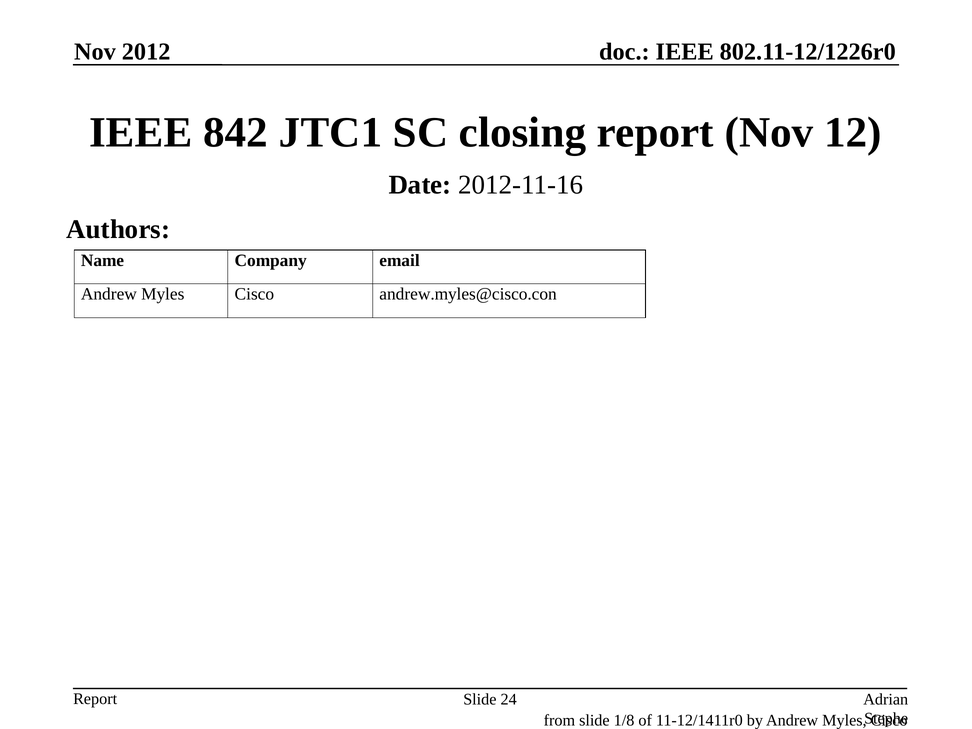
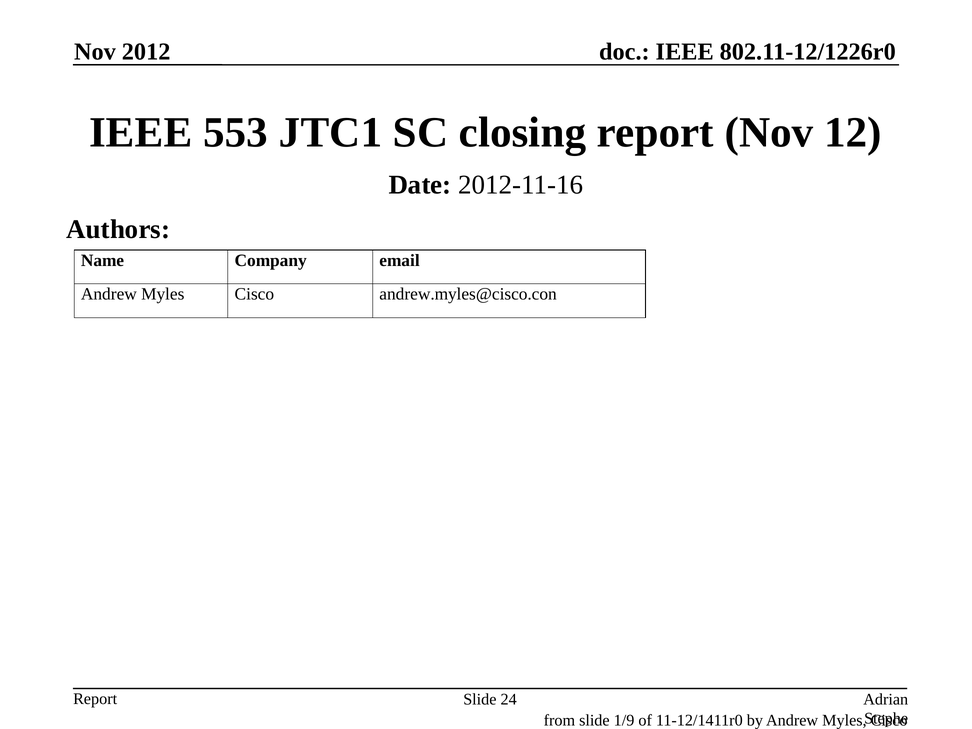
842: 842 -> 553
1/8: 1/8 -> 1/9
